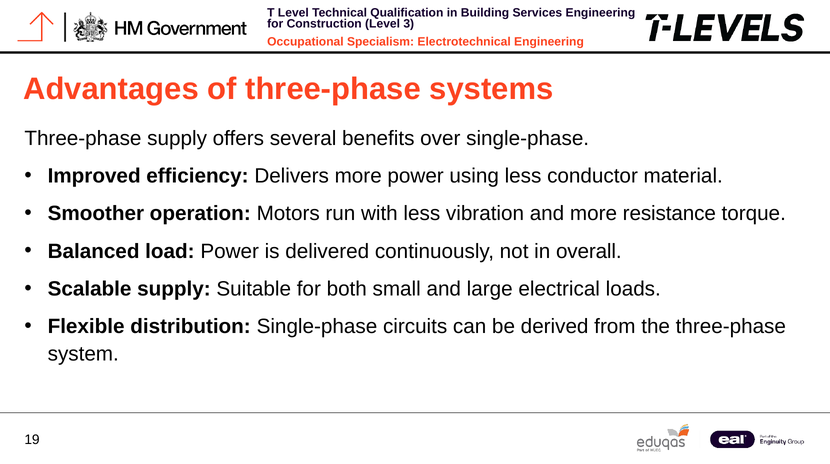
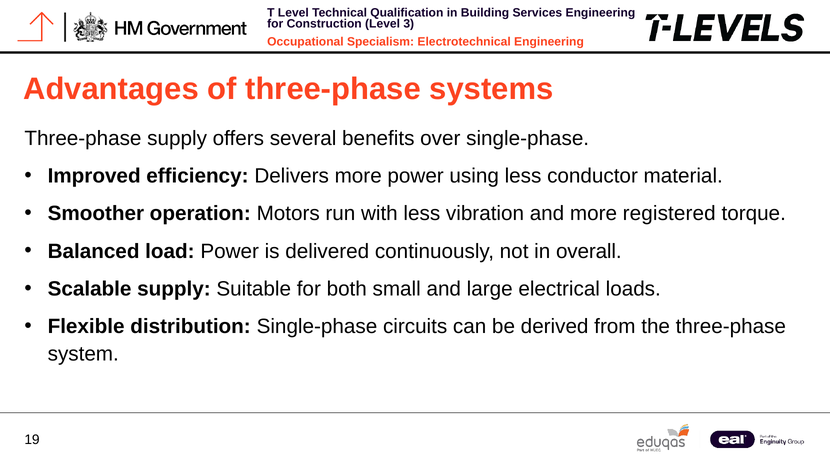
resistance: resistance -> registered
